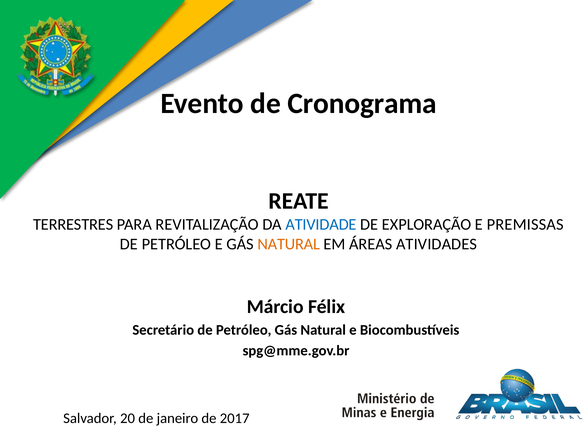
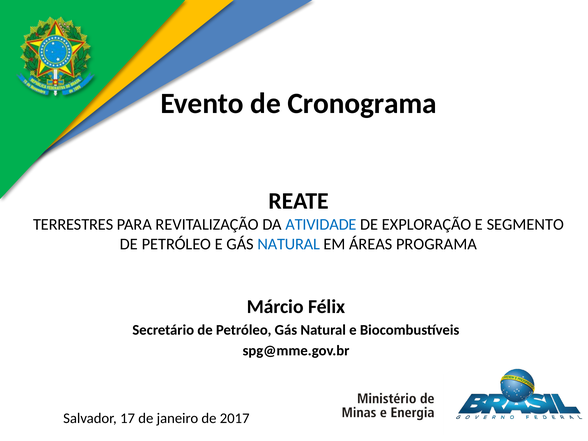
PREMISSAS: PREMISSAS -> SEGMENTO
NATURAL at (289, 244) colour: orange -> blue
ATIVIDADES: ATIVIDADES -> PROGRAMA
20: 20 -> 17
